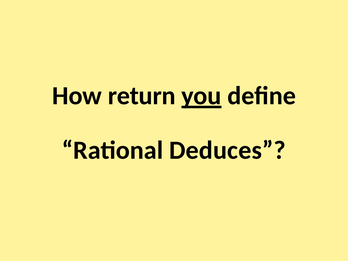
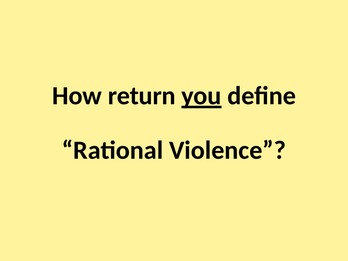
Deduces: Deduces -> Violence
